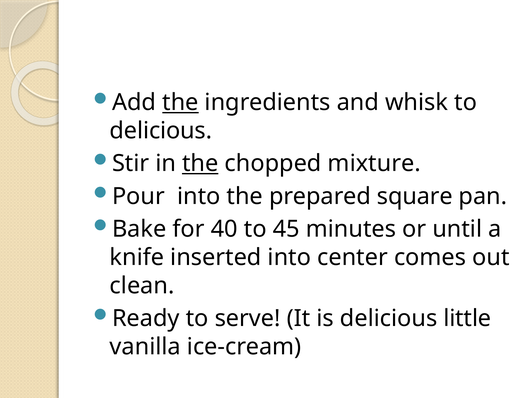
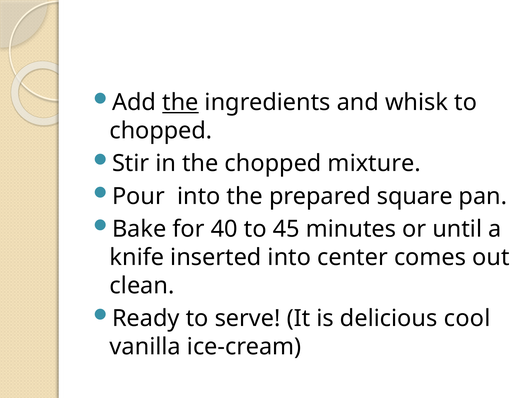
delicious at (161, 131): delicious -> chopped
the at (200, 163) underline: present -> none
little: little -> cool
